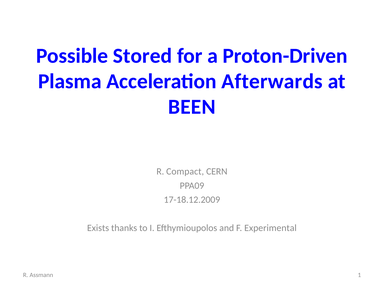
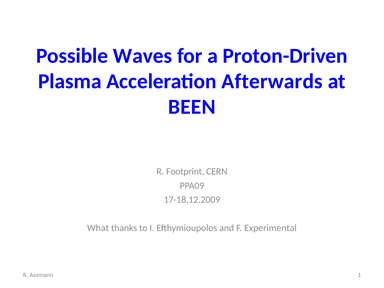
Stored: Stored -> Waves
Compact: Compact -> Footprint
Exists: Exists -> What
